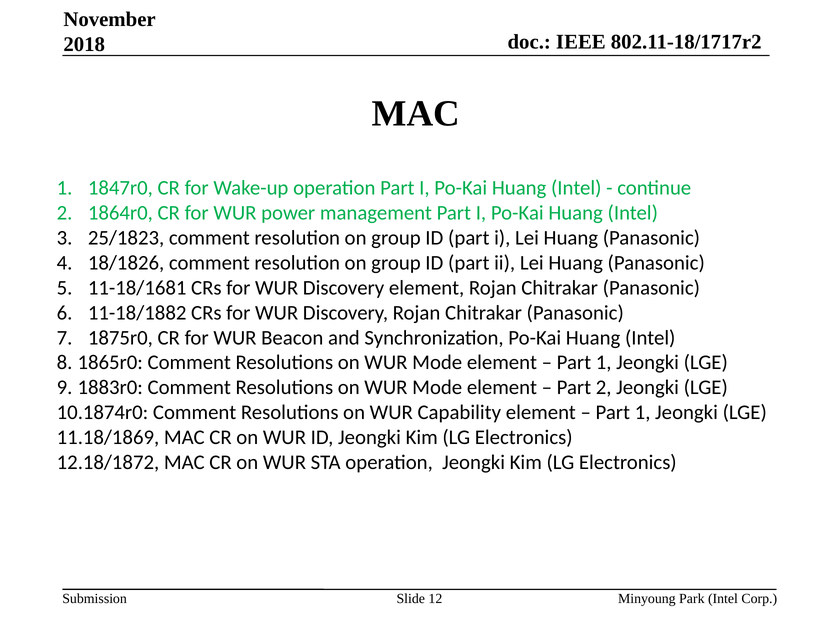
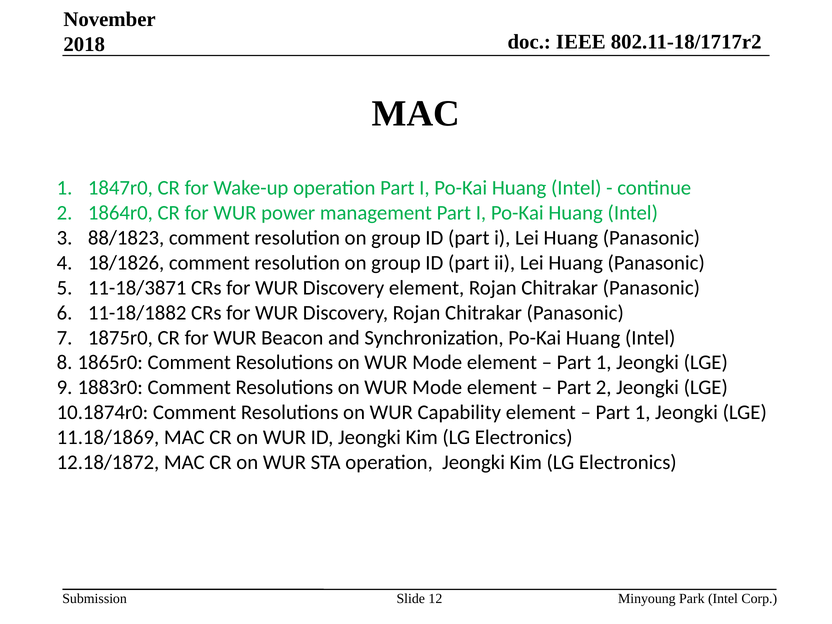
25/1823: 25/1823 -> 88/1823
11-18/1681: 11-18/1681 -> 11-18/3871
